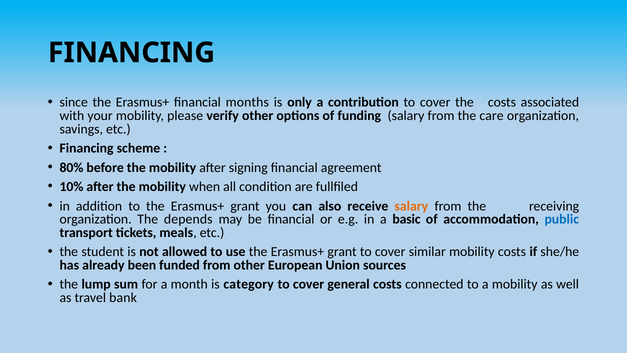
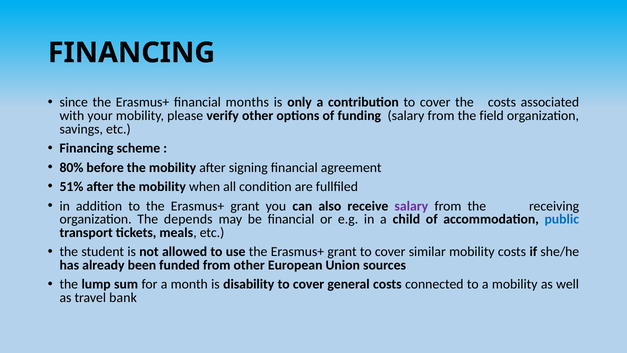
care: care -> field
10%: 10% -> 51%
salary at (411, 206) colour: orange -> purple
basic: basic -> child
category: category -> disability
